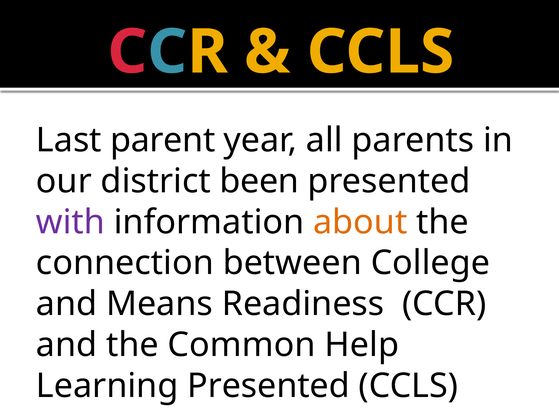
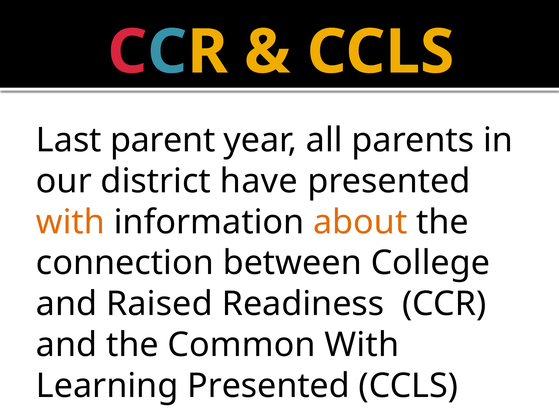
been: been -> have
with at (70, 222) colour: purple -> orange
Means: Means -> Raised
Common Help: Help -> With
